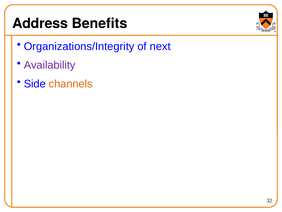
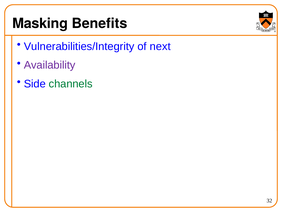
Address: Address -> Masking
Organizations/Integrity: Organizations/Integrity -> Vulnerabilities/Integrity
channels colour: orange -> green
